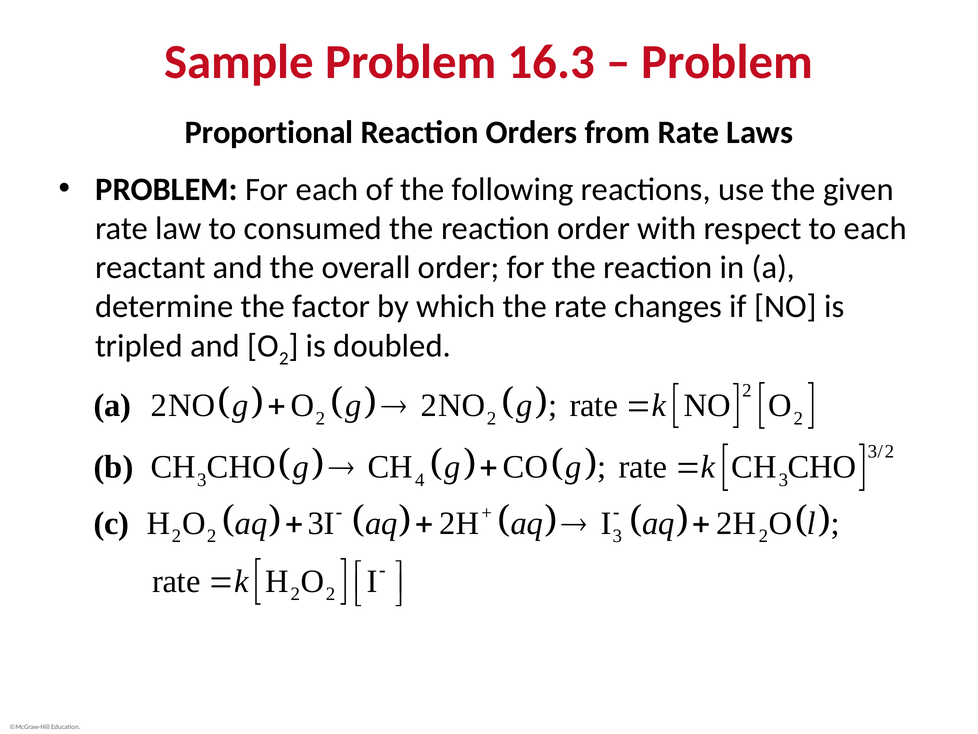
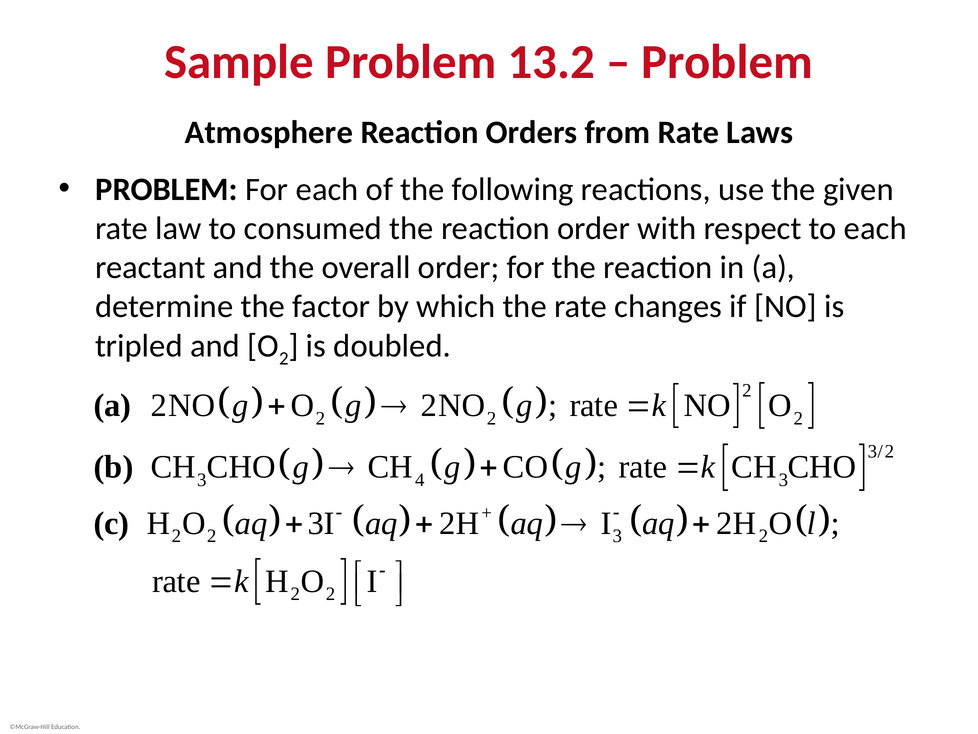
16.3: 16.3 -> 13.2
Proportional: Proportional -> Atmosphere
